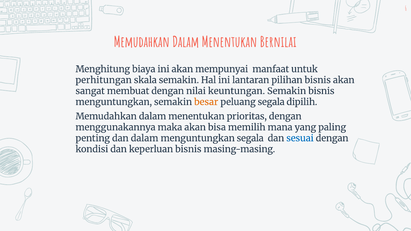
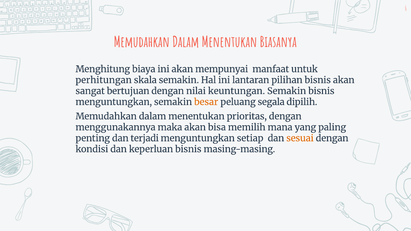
Bernilai: Bernilai -> Biasanya
membuat: membuat -> bertujuan
dan dalam: dalam -> terjadi
menguntungkan segala: segala -> setiap
sesuai colour: blue -> orange
